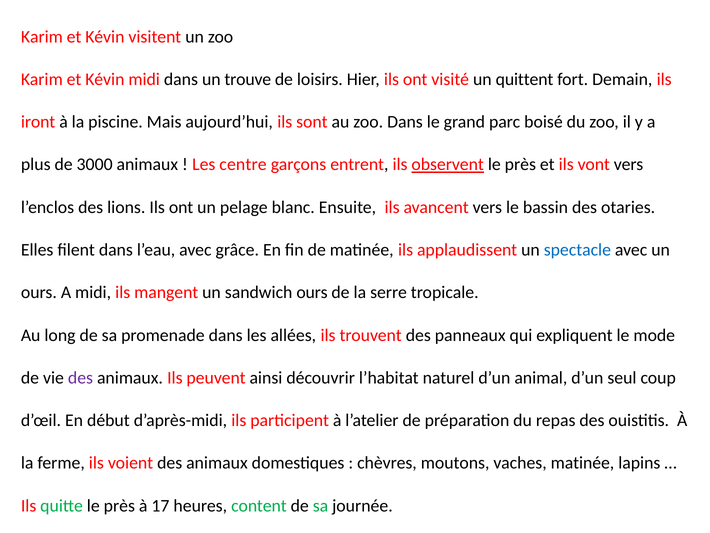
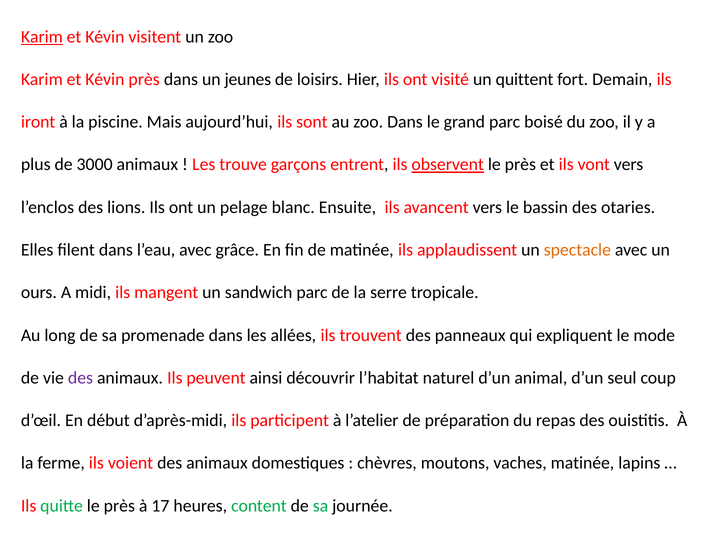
Karim at (42, 37) underline: none -> present
Kévin midi: midi -> près
trouve: trouve -> jeunes
centre: centre -> trouve
spectacle colour: blue -> orange
sandwich ours: ours -> parc
